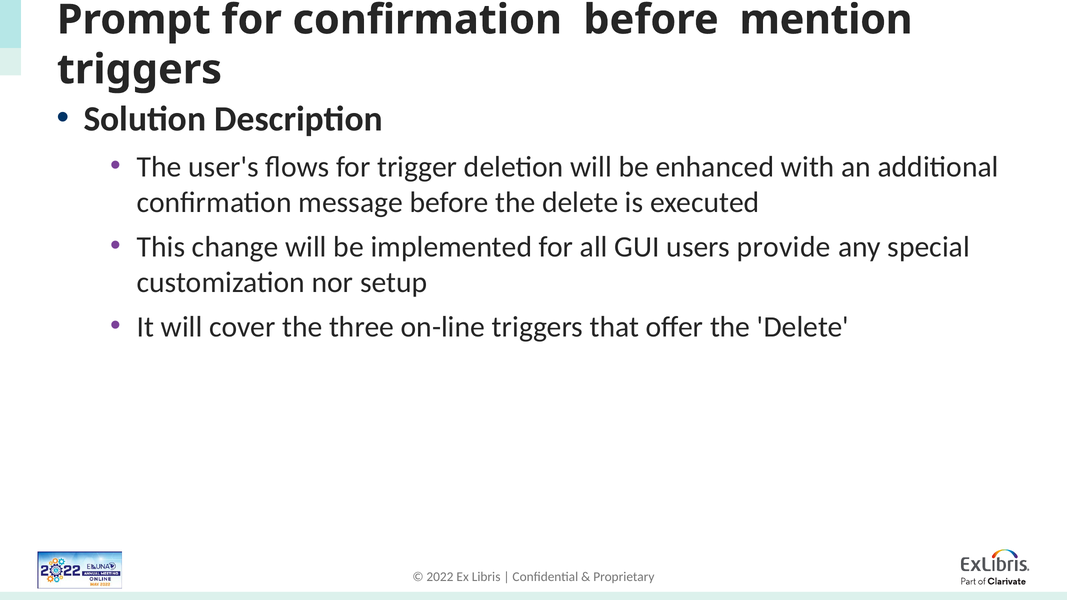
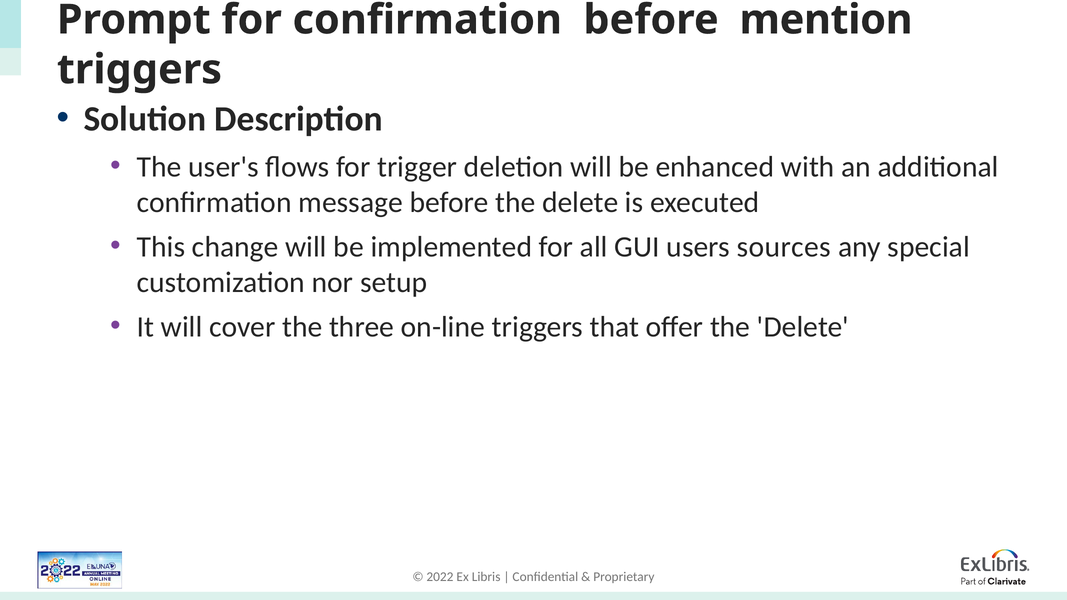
provide: provide -> sources
